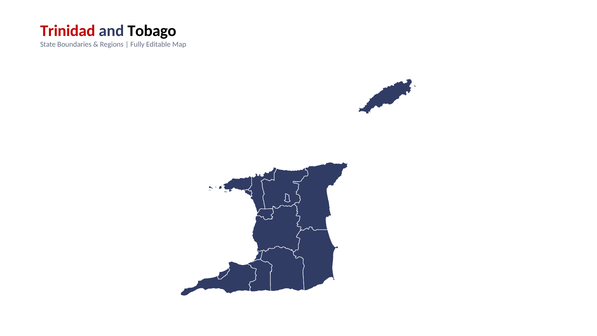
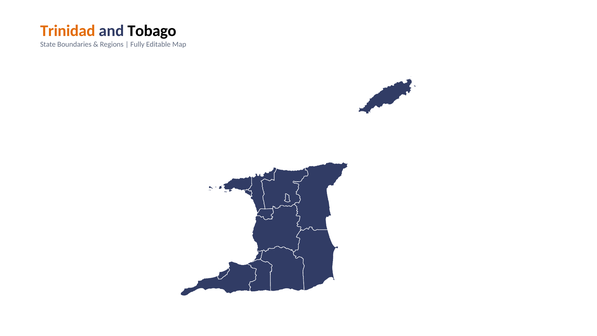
Trinidad colour: red -> orange
